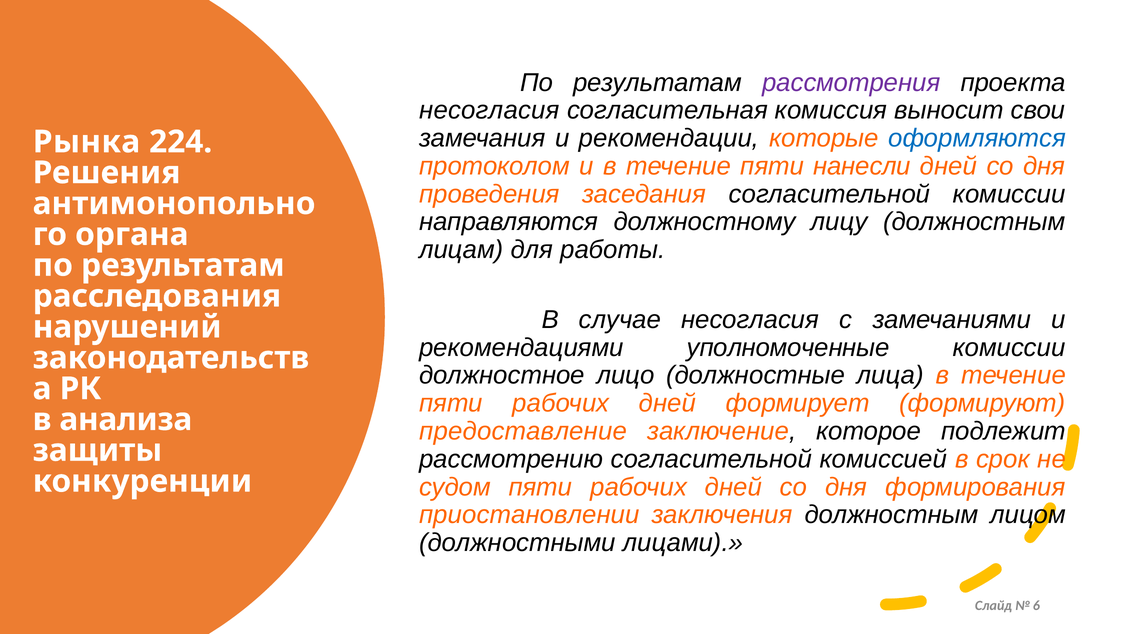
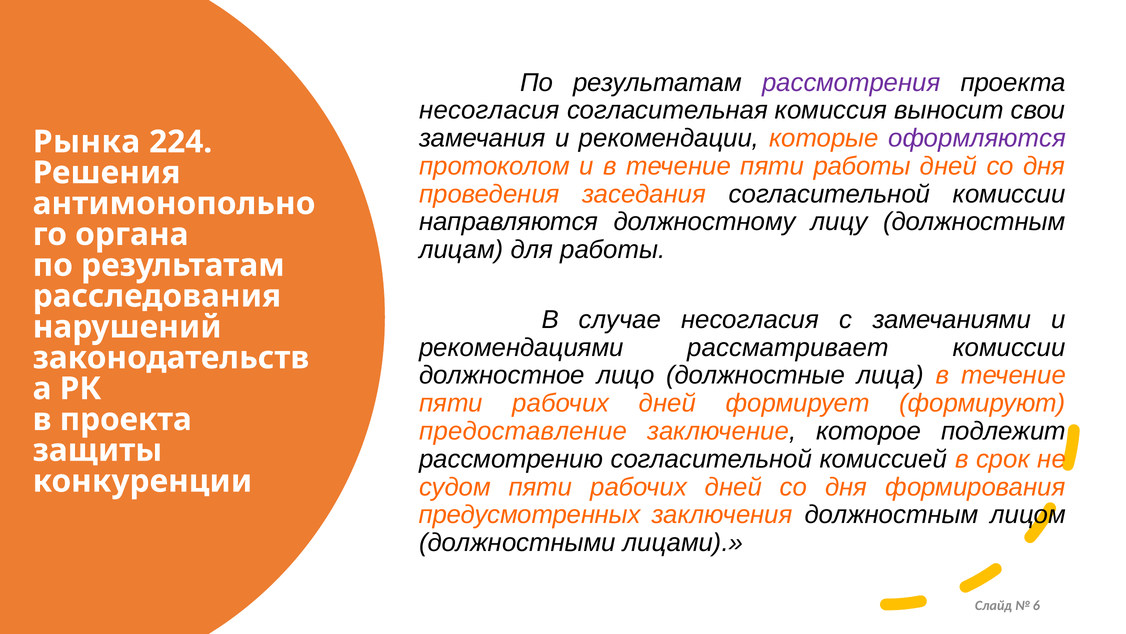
оформляются colour: blue -> purple
пяти нанесли: нанесли -> работы
уполномоченные: уполномоченные -> рассматривает
в анализа: анализа -> проекта
приостановлении: приостановлении -> предусмотренных
